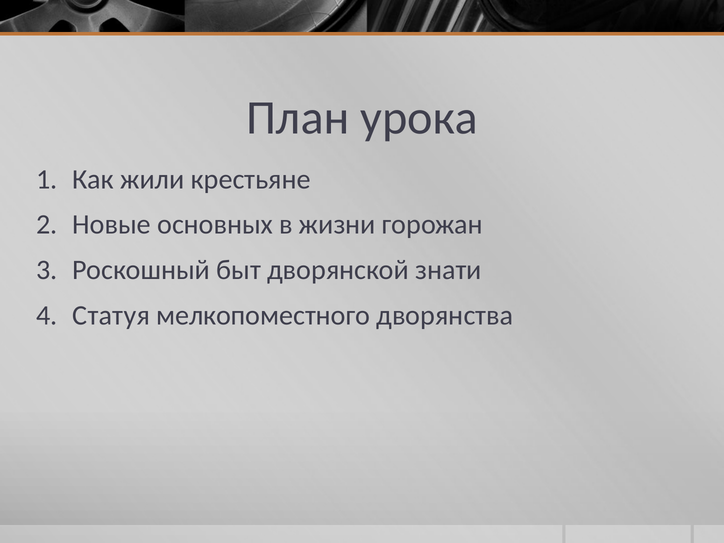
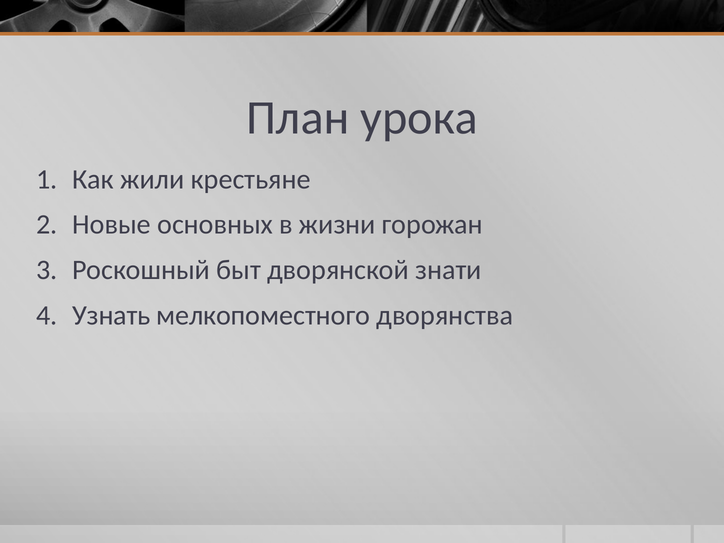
Статуя: Статуя -> Узнать
